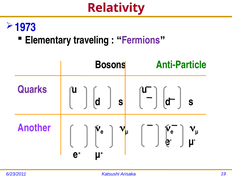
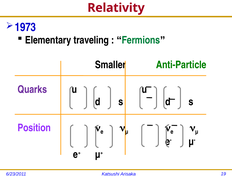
Fermions colour: purple -> green
Bosons: Bosons -> Smaller
Another: Another -> Position
